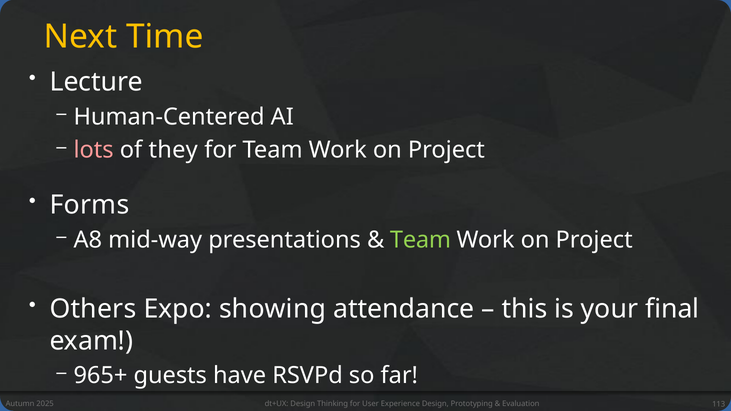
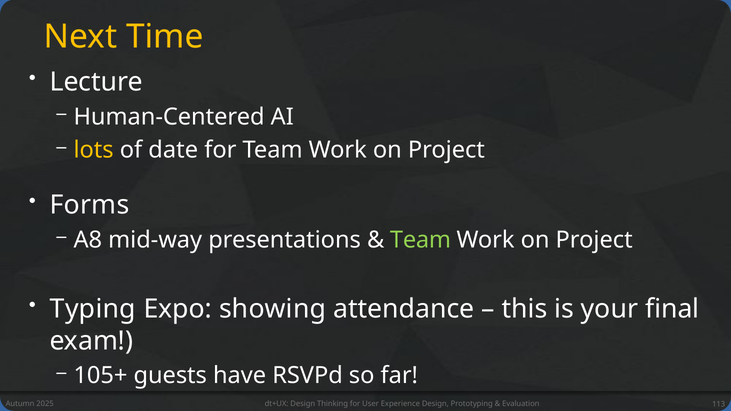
lots colour: pink -> yellow
they: they -> date
Others: Others -> Typing
965+: 965+ -> 105+
